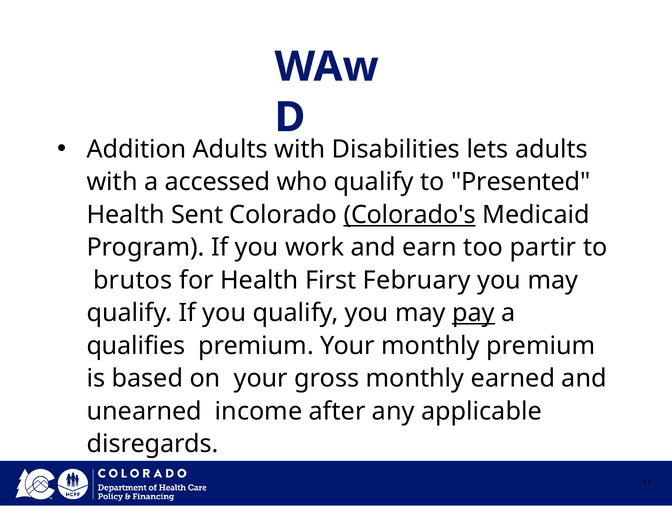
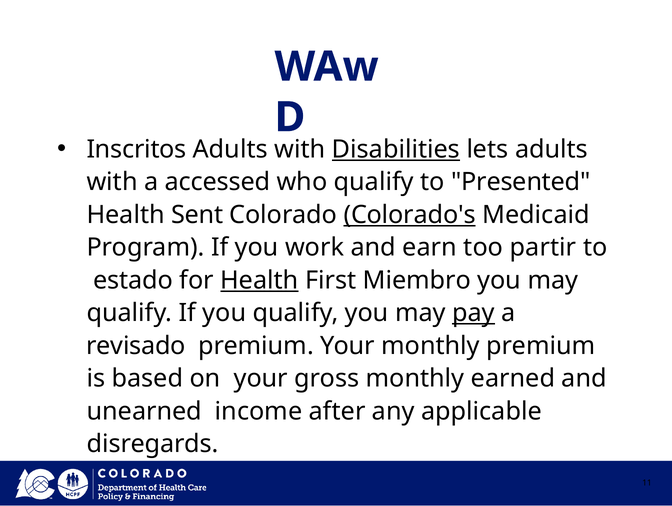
Addition: Addition -> Inscritos
Disabilities underline: none -> present
brutos: brutos -> estado
Health at (259, 280) underline: none -> present
February: February -> Miembro
qualifies: qualifies -> revisado
